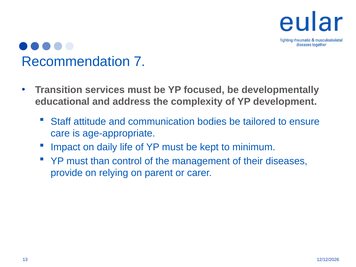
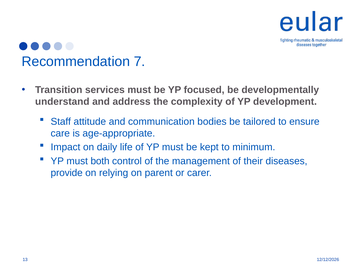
educational: educational -> understand
than: than -> both
